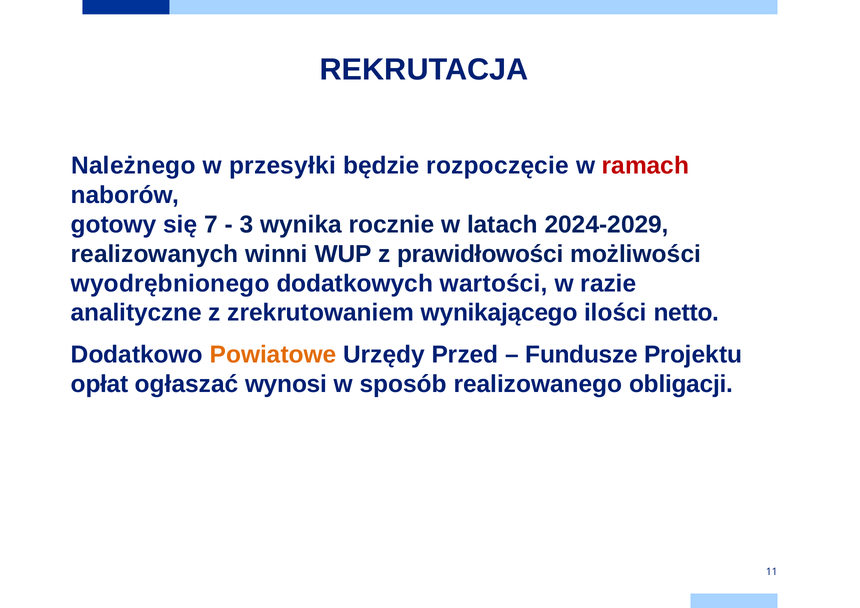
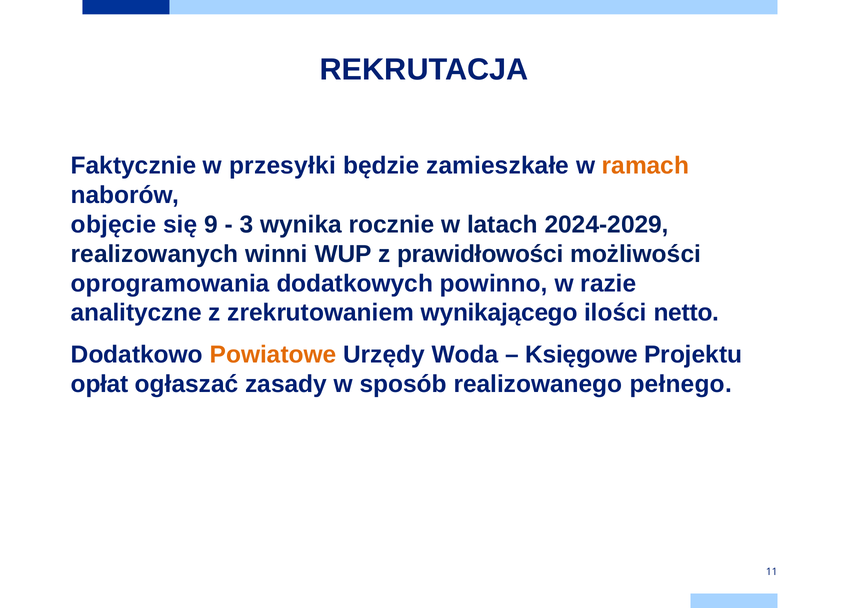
Należnego: Należnego -> Faktycznie
rozpoczęcie: rozpoczęcie -> zamieszkałe
ramach colour: red -> orange
gotowy: gotowy -> objęcie
7: 7 -> 9
wyodrębnionego: wyodrębnionego -> oprogramowania
wartości: wartości -> powinno
Przed: Przed -> Woda
Fundusze: Fundusze -> Księgowe
wynosi: wynosi -> zasady
obligacji: obligacji -> pełnego
